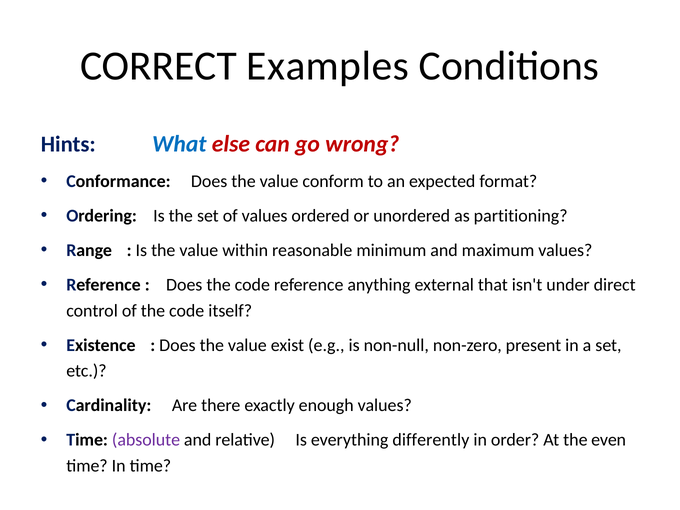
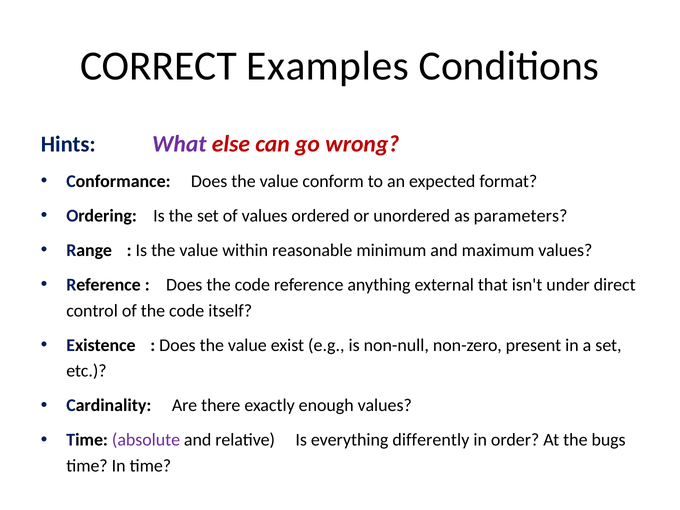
What colour: blue -> purple
partitioning: partitioning -> parameters
even: even -> bugs
